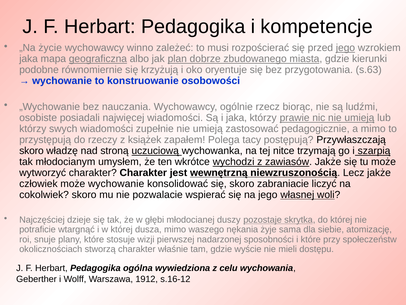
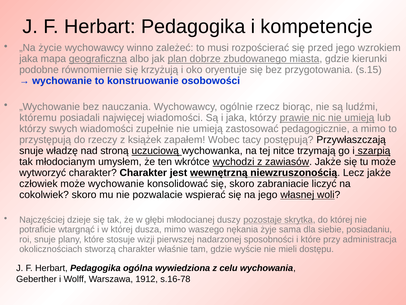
jego at (345, 48) underline: present -> none
s.63: s.63 -> s.15
osobiste: osobiste -> któremu
Polega: Polega -> Wobec
skoro at (31, 150): skoro -> snuje
atomizację: atomizację -> posiadaniu
społeczeństw: społeczeństw -> administracja
s.16-12: s.16-12 -> s.16-78
